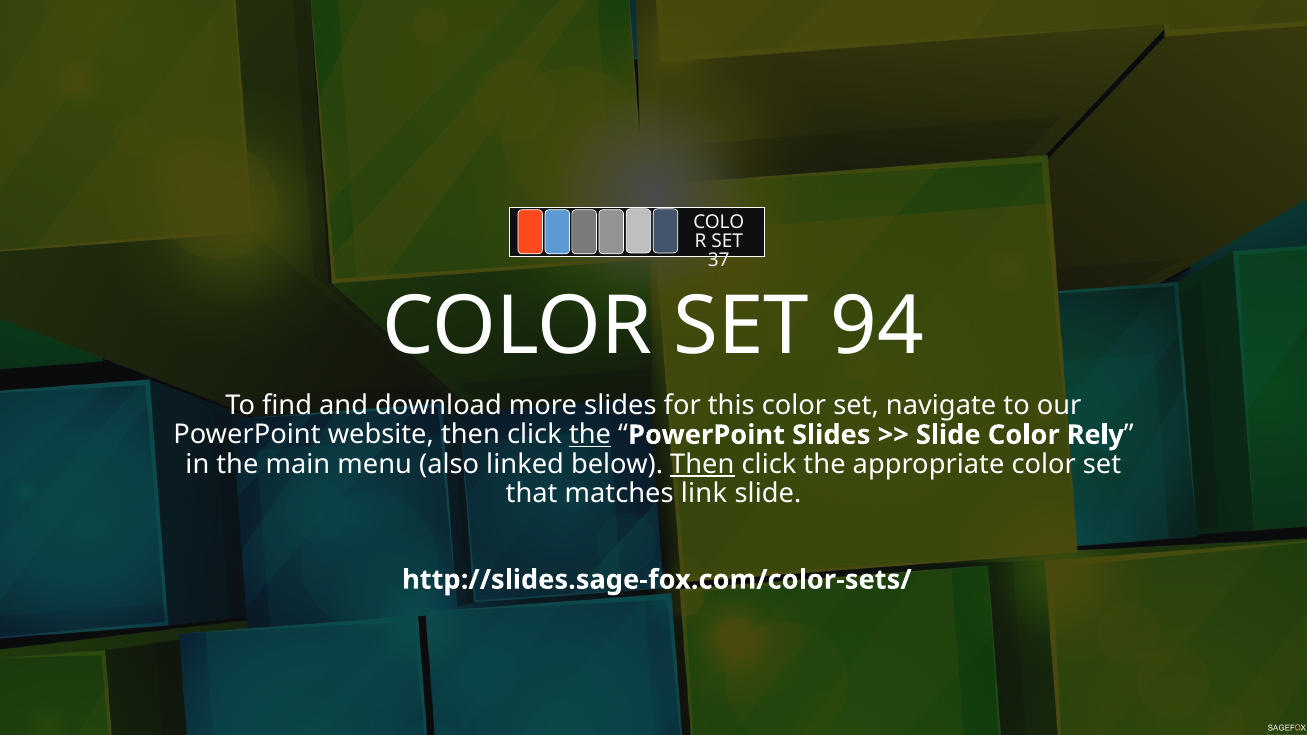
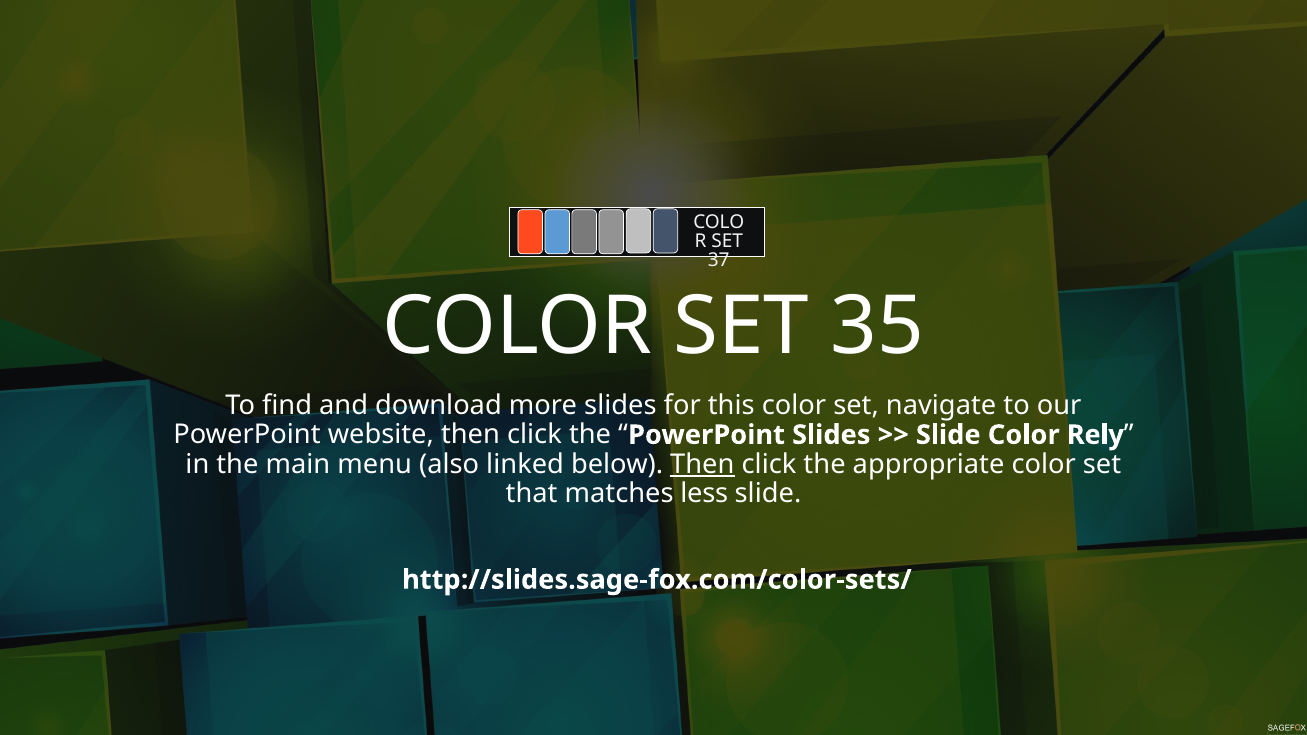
94: 94 -> 35
the at (590, 435) underline: present -> none
link: link -> less
